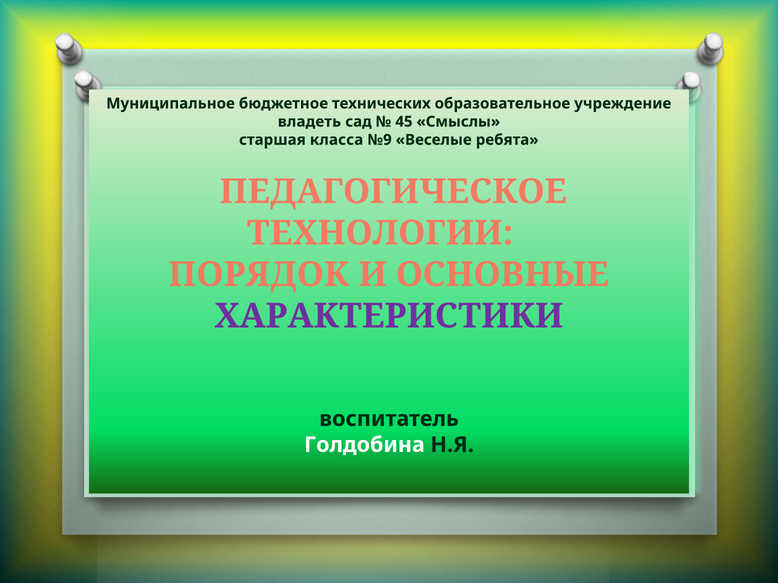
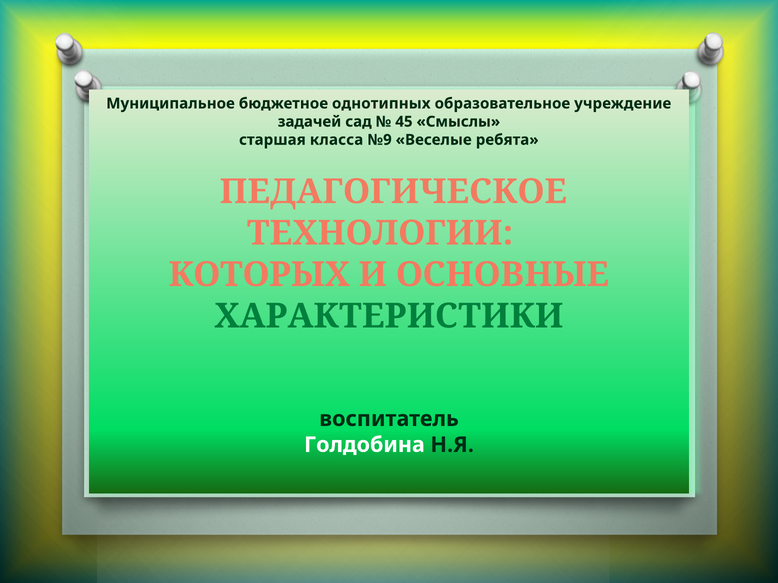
технических: технических -> однотипных
владеть: владеть -> задачей
ПОРЯДОК: ПОРЯДОК -> КОТОРЫХ
ХАРАКТЕРИСТИКИ colour: purple -> green
